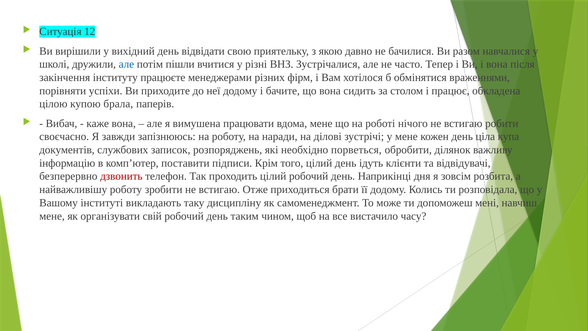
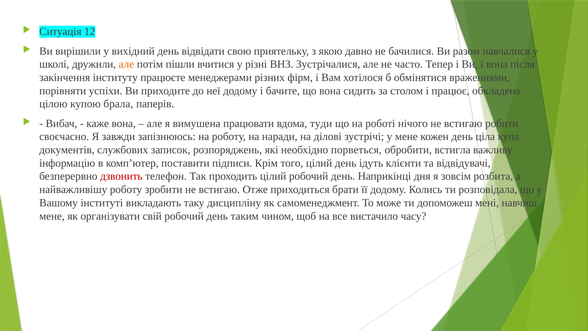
але at (126, 64) colour: blue -> orange
вдома мене: мене -> туди
ділянок: ділянок -> встигла
